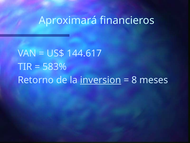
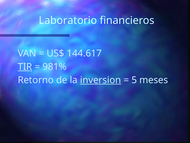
Aproximará: Aproximará -> Laboratorio
TIR underline: none -> present
583%: 583% -> 981%
8: 8 -> 5
